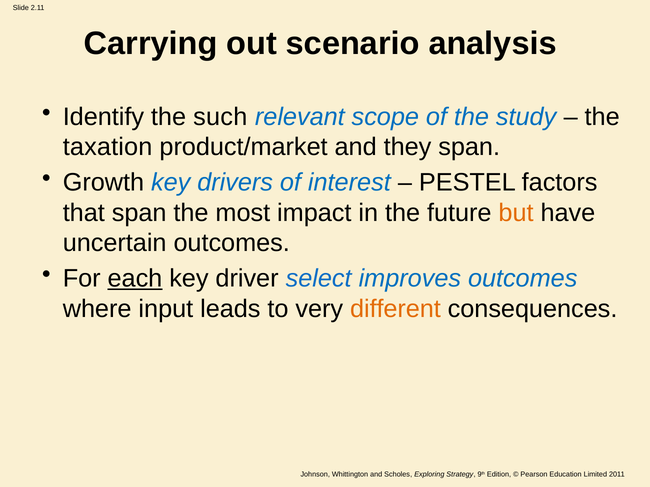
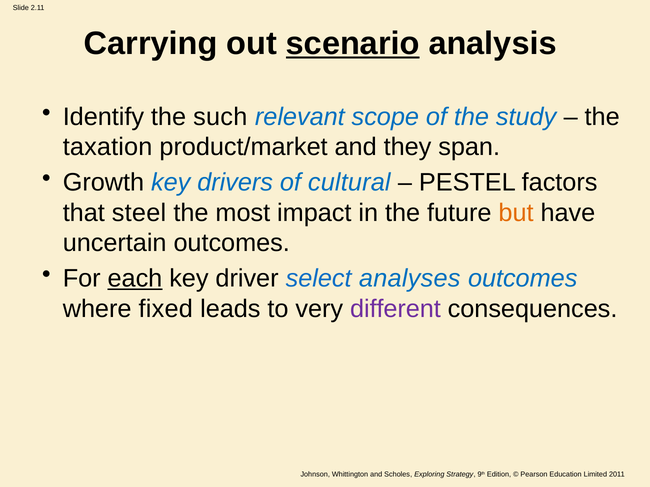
scenario underline: none -> present
interest: interest -> cultural
that span: span -> steel
improves: improves -> analyses
input: input -> fixed
different colour: orange -> purple
